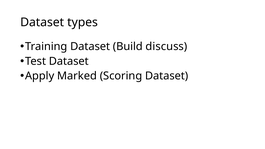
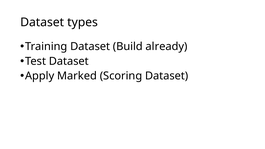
discuss: discuss -> already
